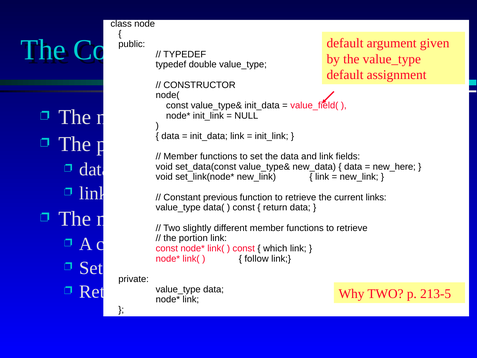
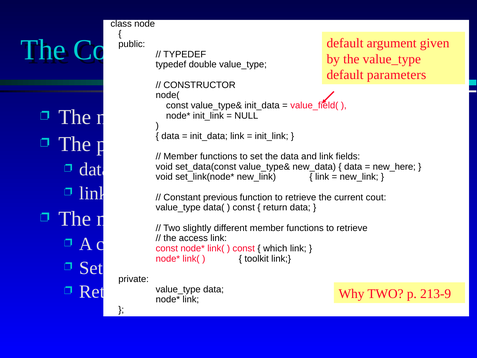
assignment: assignment -> parameters
links: links -> cout
portion: portion -> access
follow: follow -> toolkit
213-5: 213-5 -> 213-9
